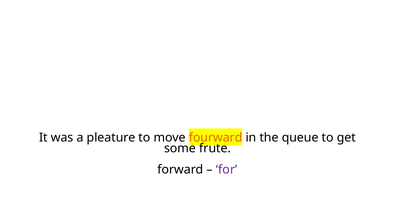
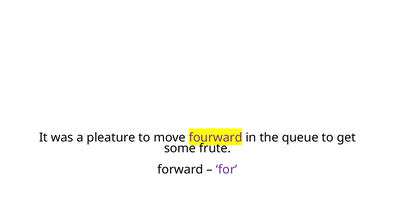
fourward colour: orange -> purple
